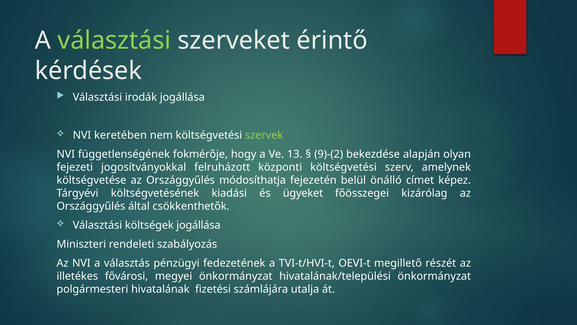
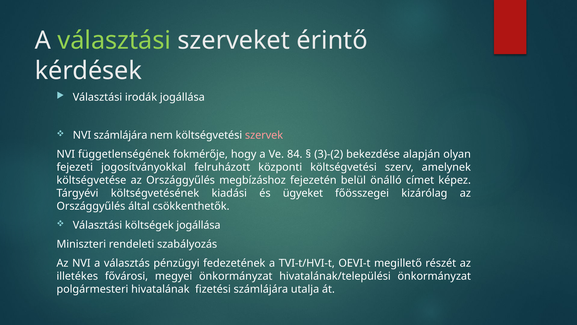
NVI keretében: keretében -> számlájára
szervek colour: light green -> pink
13: 13 -> 84
9)-(2: 9)-(2 -> 3)-(2
módosíthatja: módosíthatja -> megbízáshoz
